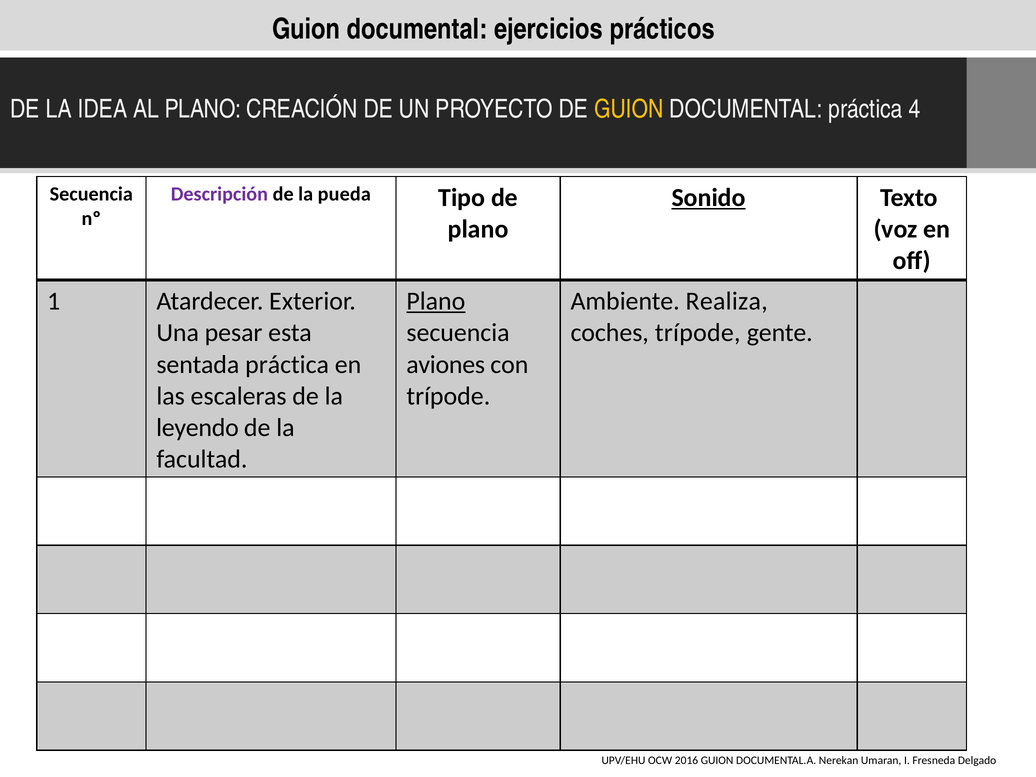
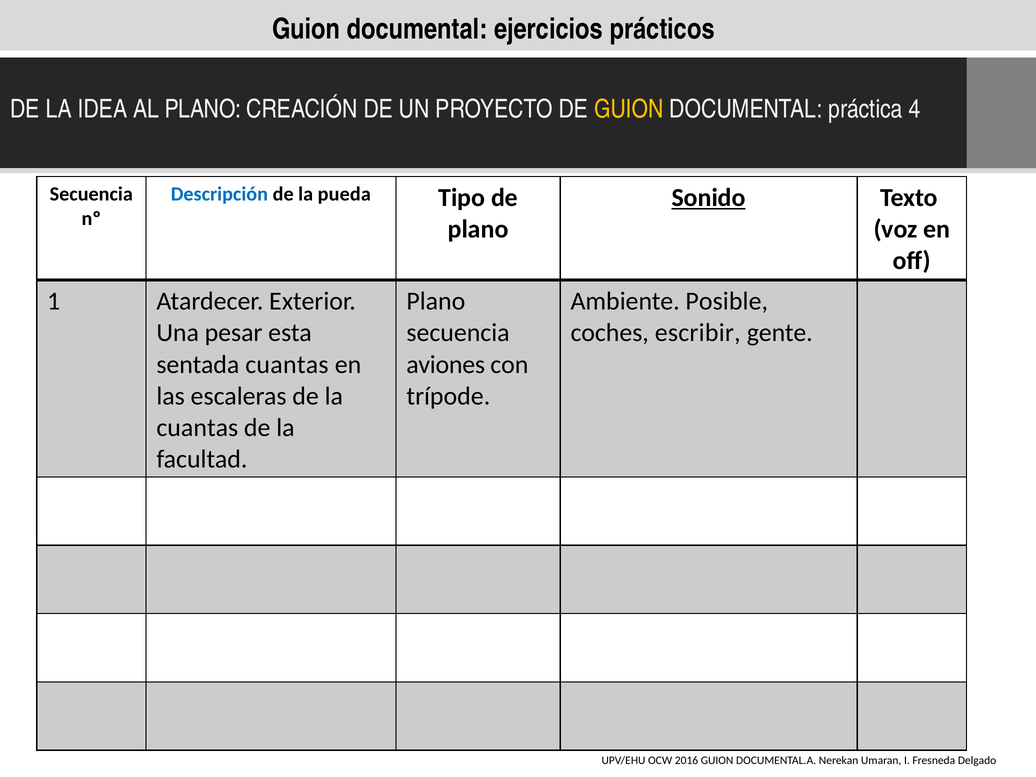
Descripción colour: purple -> blue
Plano at (436, 301) underline: present -> none
Realiza: Realiza -> Posible
coches trípode: trípode -> escribir
sentada práctica: práctica -> cuantas
leyendo at (197, 428): leyendo -> cuantas
